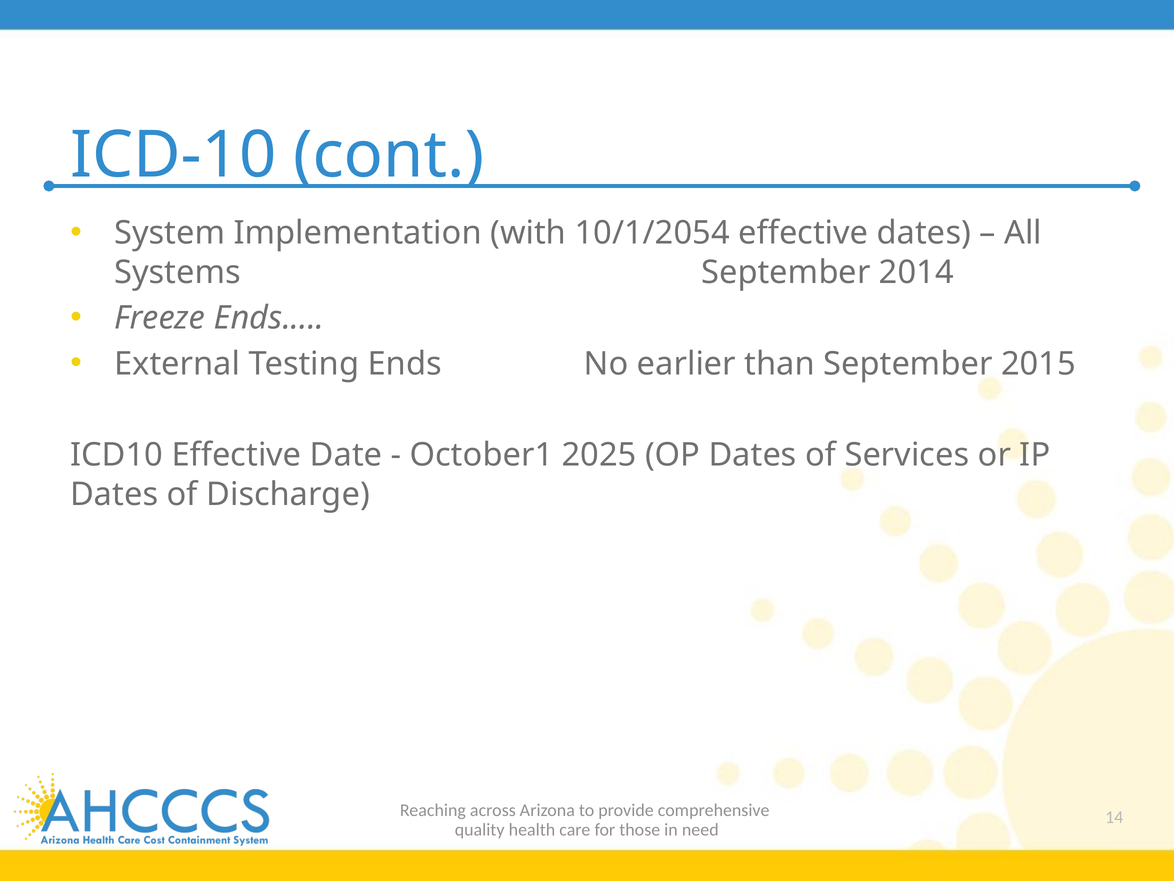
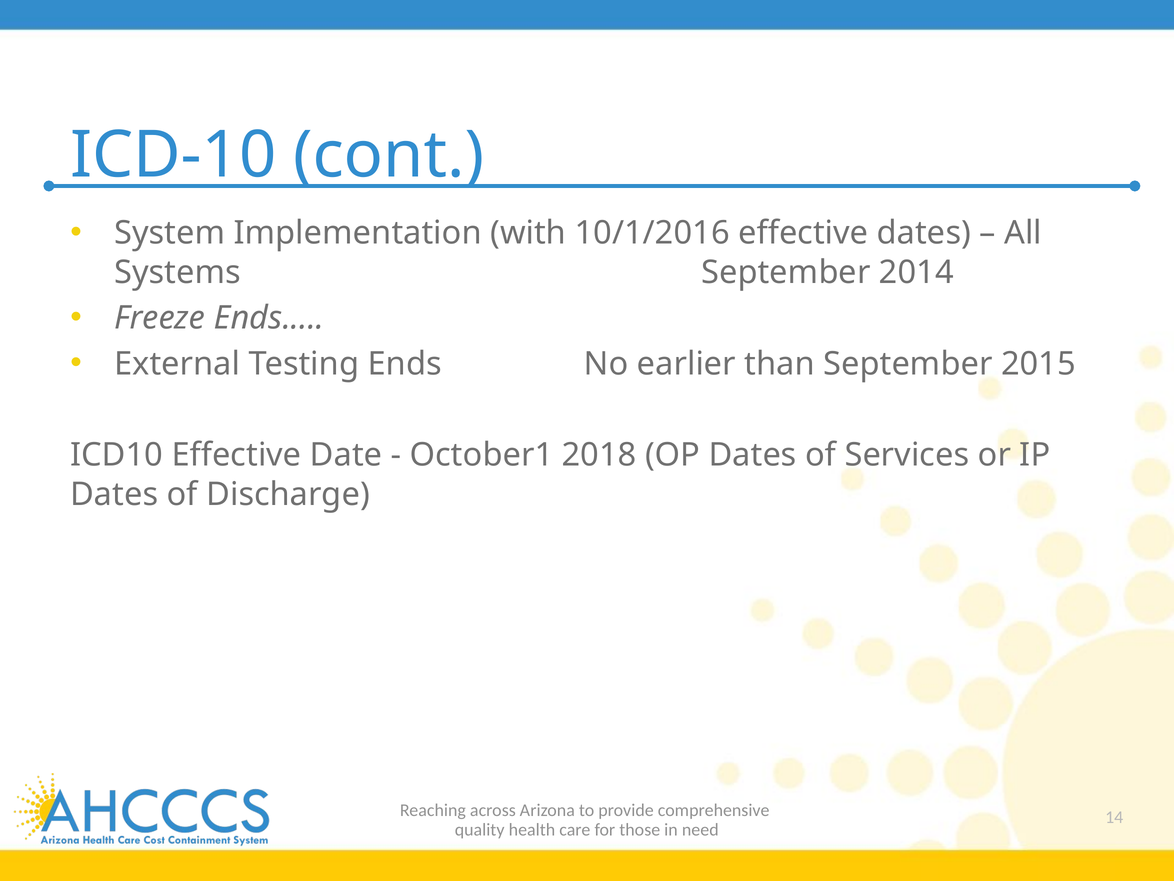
10/1/2054: 10/1/2054 -> 10/1/2016
2025: 2025 -> 2018
